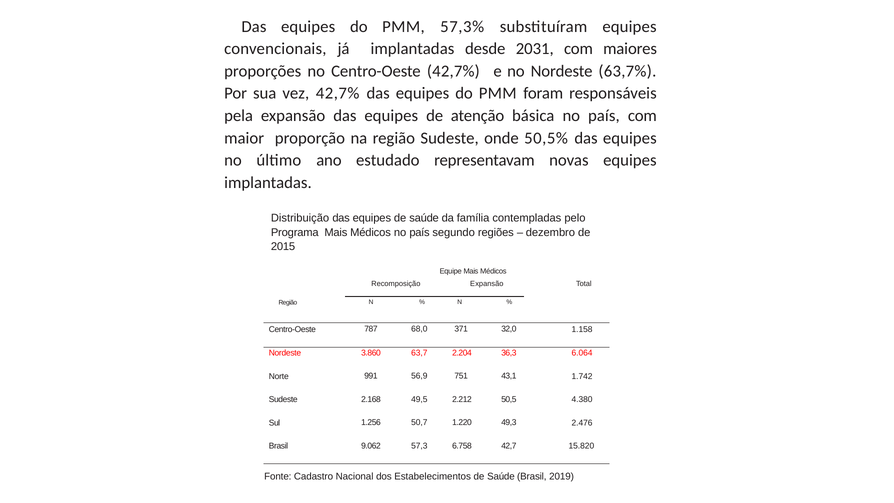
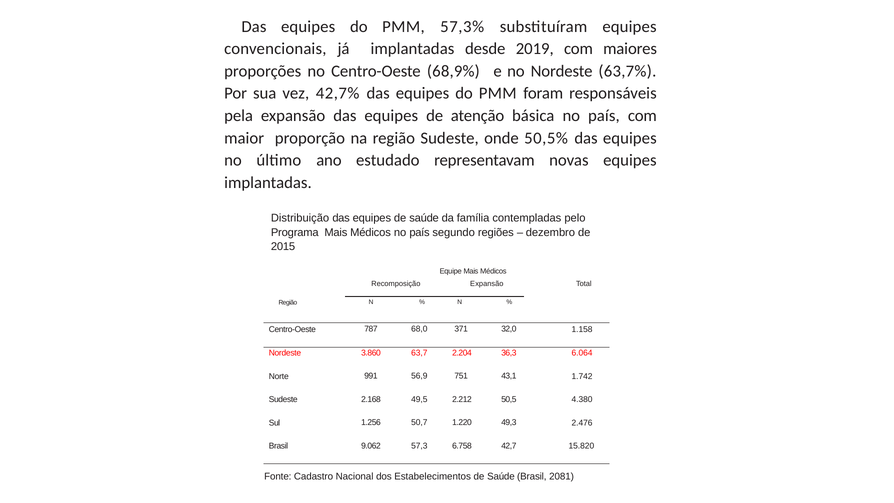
2031: 2031 -> 2019
Centro-Oeste 42,7%: 42,7% -> 68,9%
2019: 2019 -> 2081
